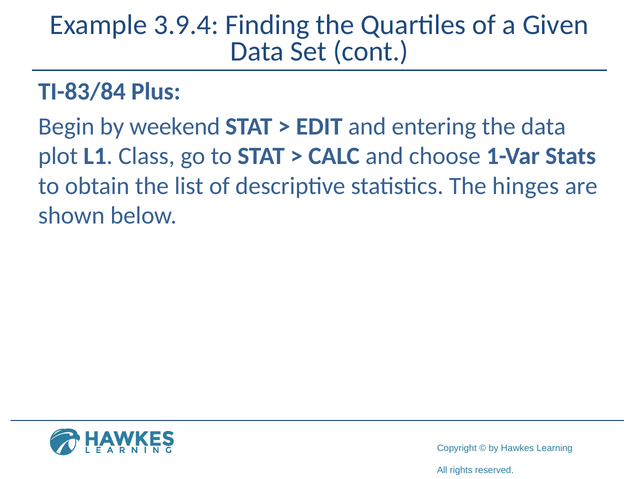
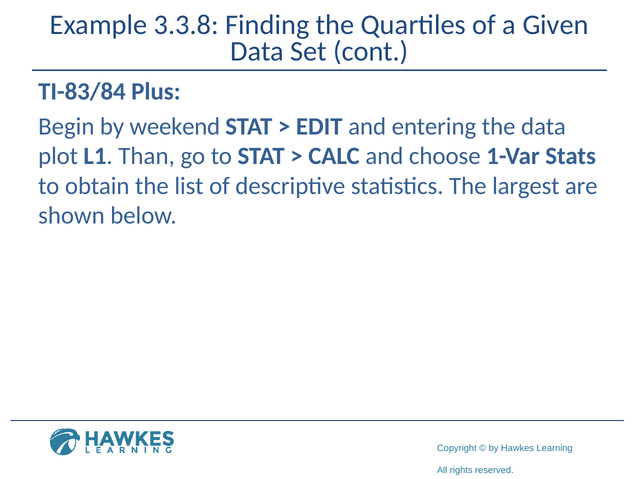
3.9.4: 3.9.4 -> 3.3.8
Class: Class -> Than
hinges: hinges -> largest
